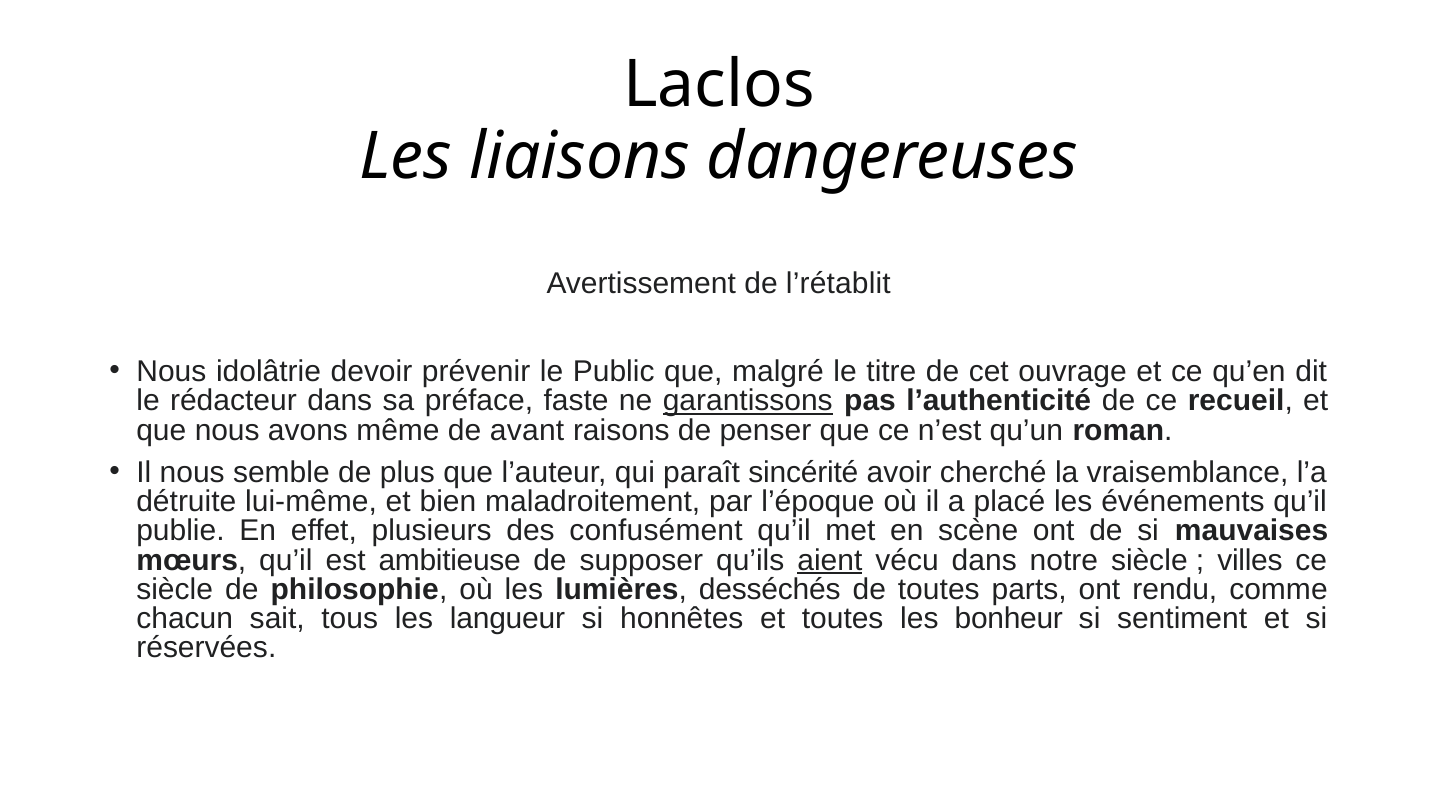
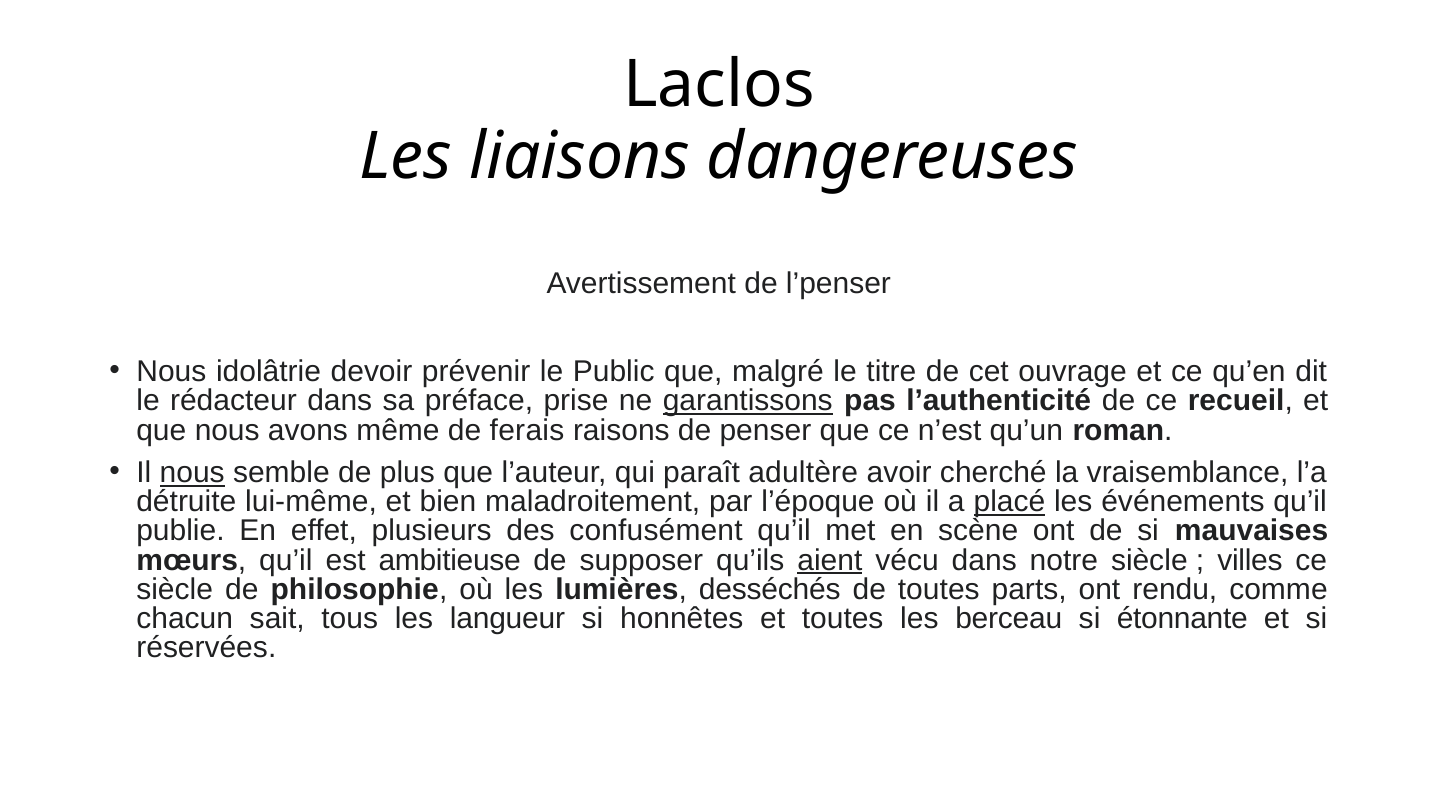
l’rétablit: l’rétablit -> l’penser
faste: faste -> prise
avant: avant -> ferais
nous at (192, 473) underline: none -> present
sincérité: sincérité -> adultère
placé underline: none -> present
bonheur: bonheur -> berceau
sentiment: sentiment -> étonnante
